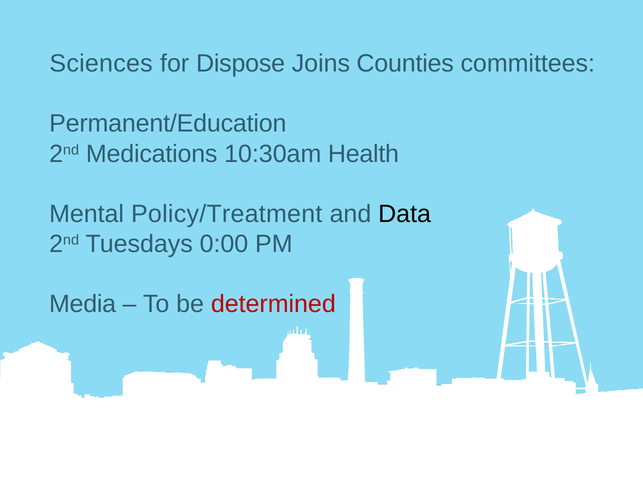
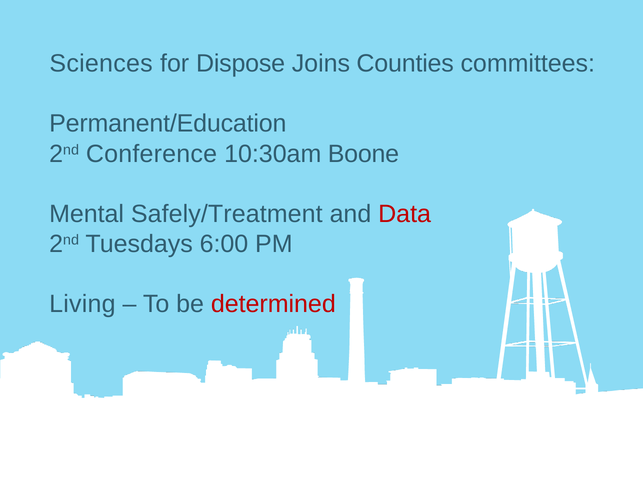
Medications: Medications -> Conference
Health: Health -> Boone
Policy/Treatment: Policy/Treatment -> Safely/Treatment
Data colour: black -> red
0:00: 0:00 -> 6:00
Media: Media -> Living
